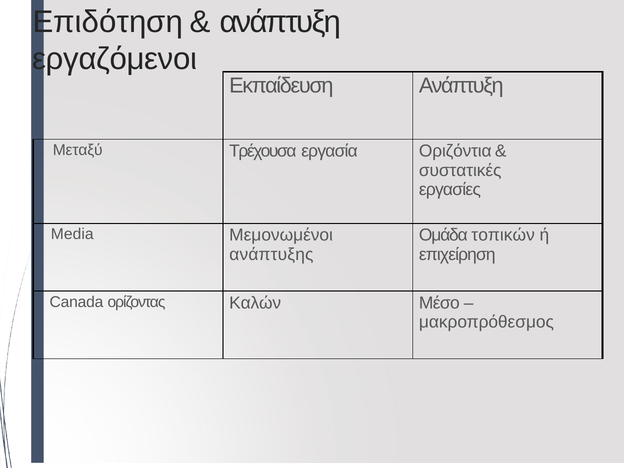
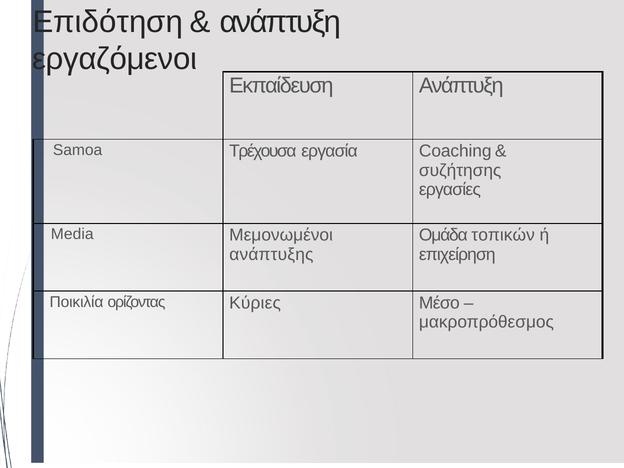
Μεταξύ: Μεταξύ -> Samoa
Οριζόντια: Οριζόντια -> Coaching
συστατικές: συστατικές -> συζήτησης
Canada: Canada -> Ποικιλία
Καλών: Καλών -> Κύριες
